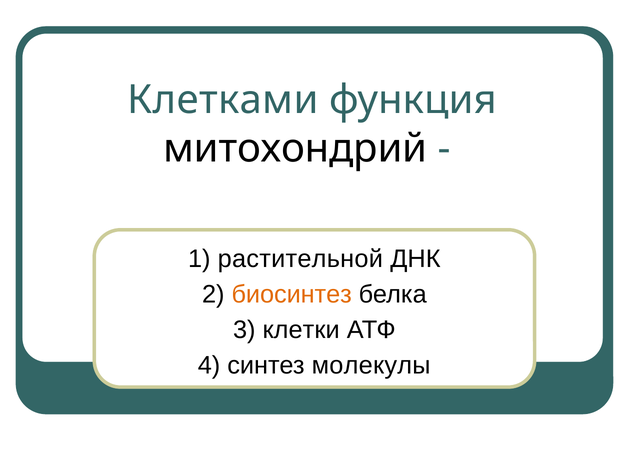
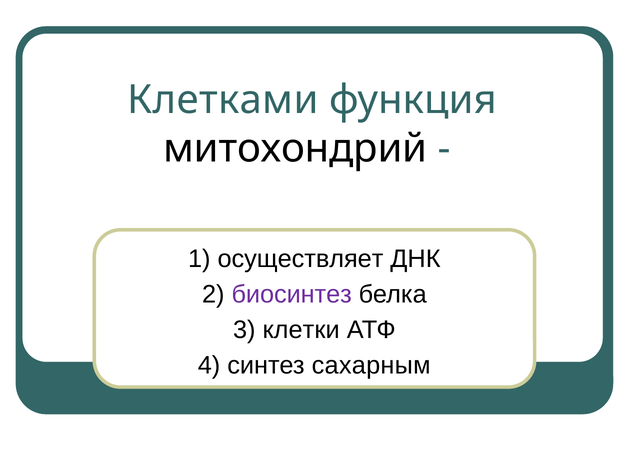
растительной: растительной -> осуществляет
биосинтез colour: orange -> purple
молекулы: молекулы -> сахарным
